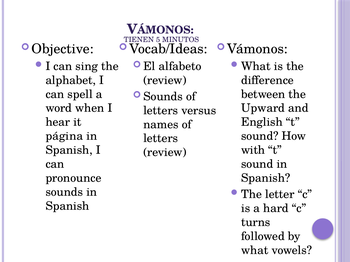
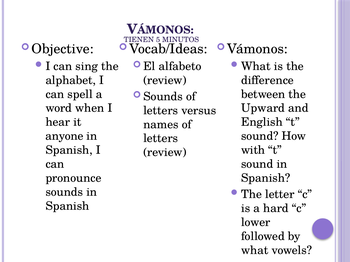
página: página -> anyone
turns: turns -> lower
